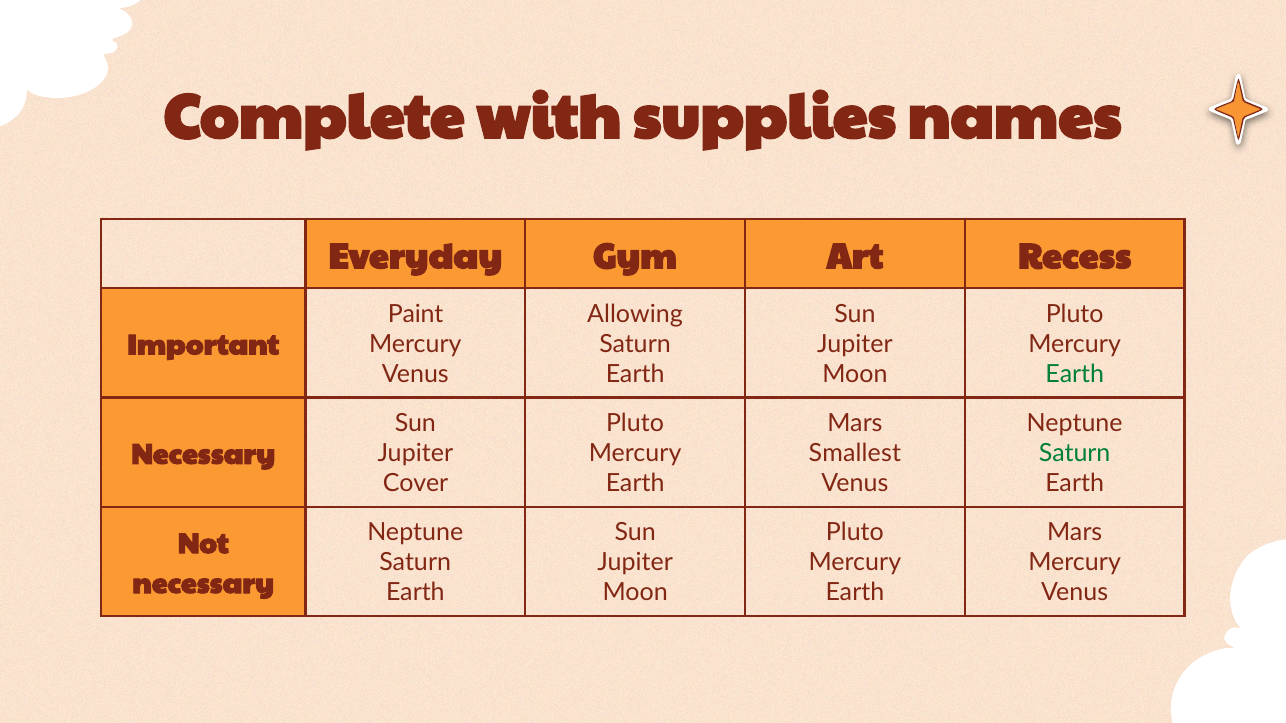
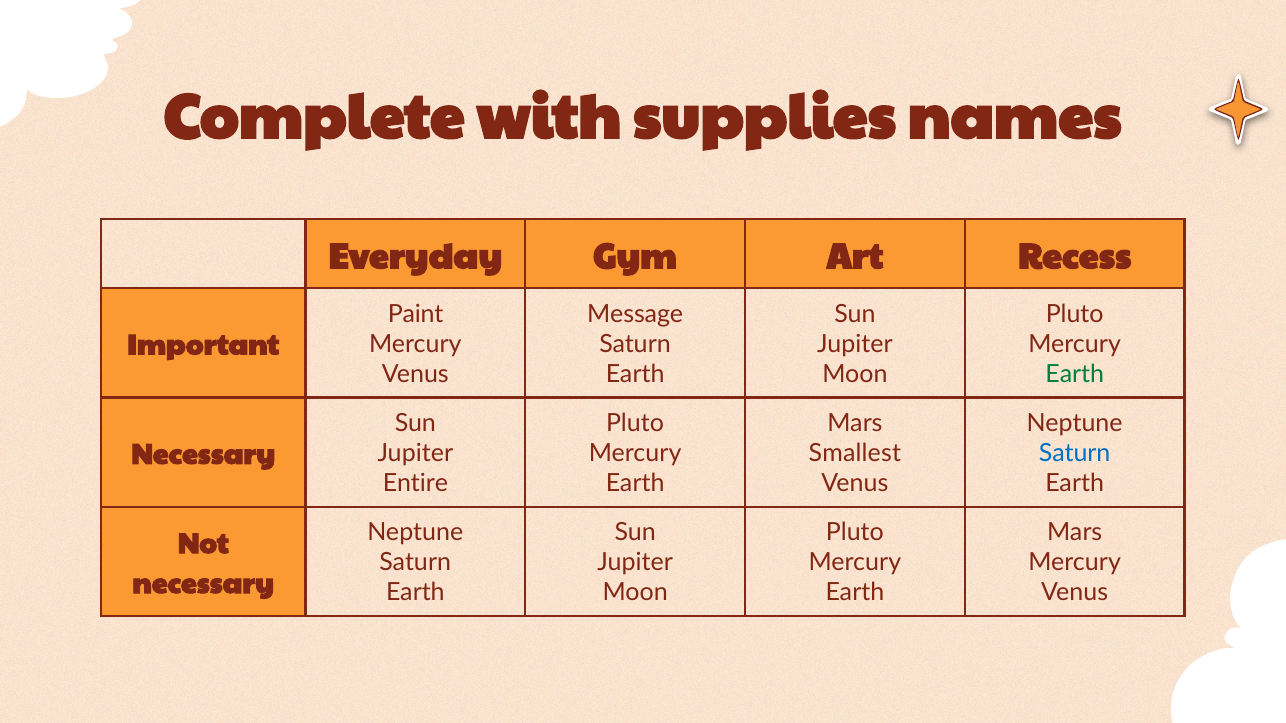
Allowing: Allowing -> Message
Saturn at (1075, 454) colour: green -> blue
Cover: Cover -> Entire
